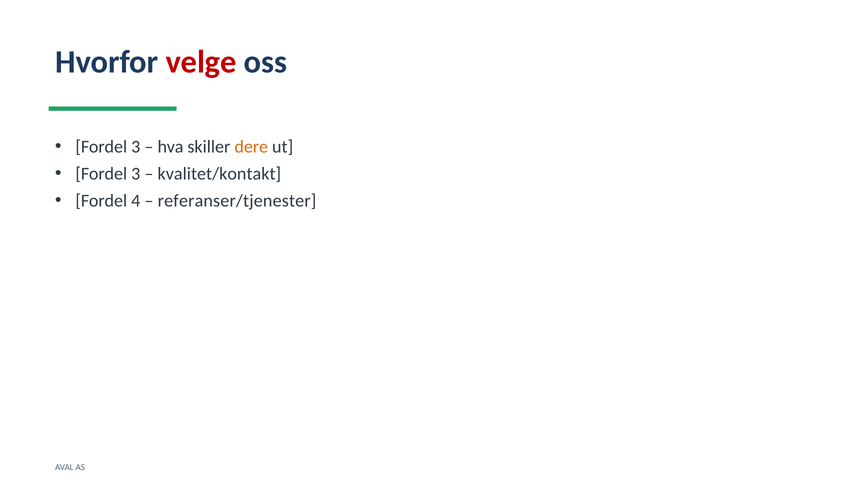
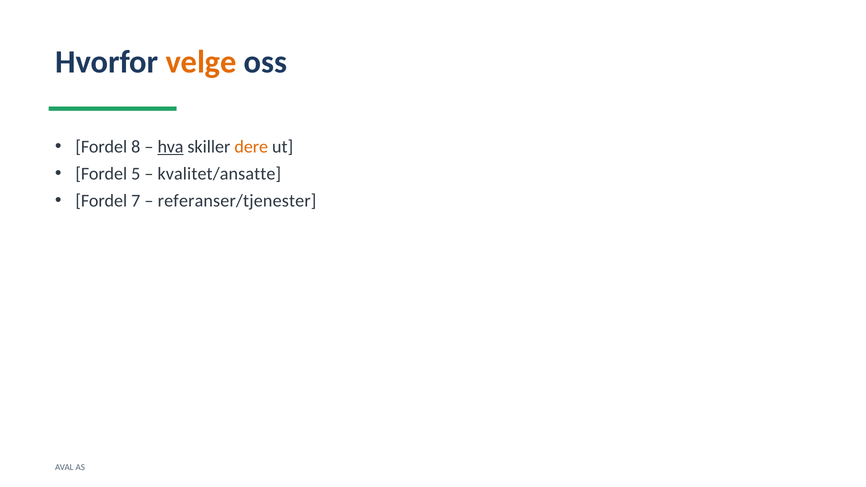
velge colour: red -> orange
3 at (136, 147): 3 -> 8
hva underline: none -> present
3 at (136, 174): 3 -> 5
kvalitet/kontakt: kvalitet/kontakt -> kvalitet/ansatte
4: 4 -> 7
